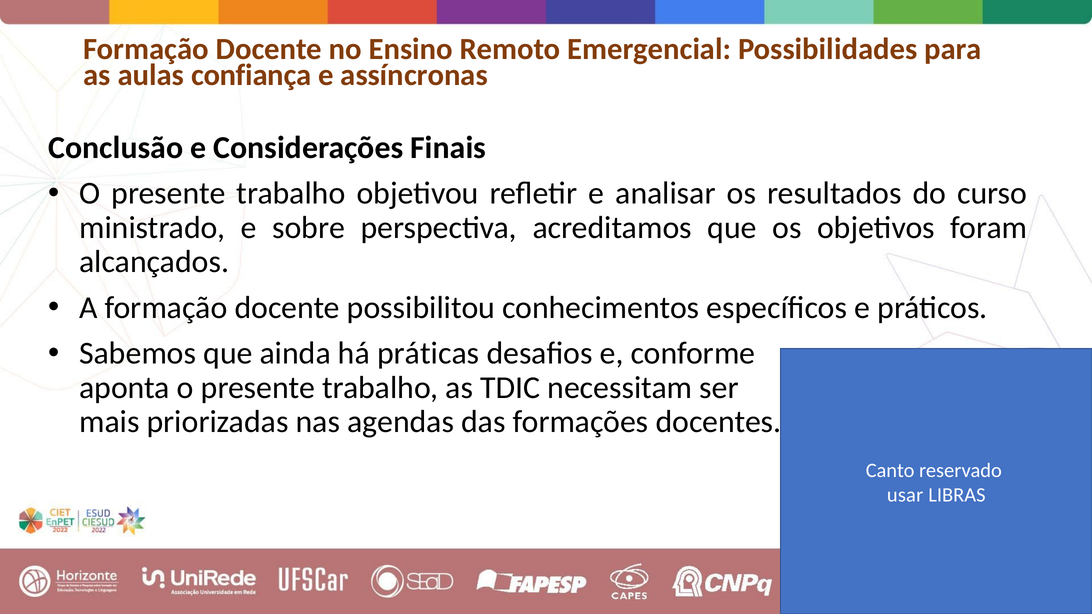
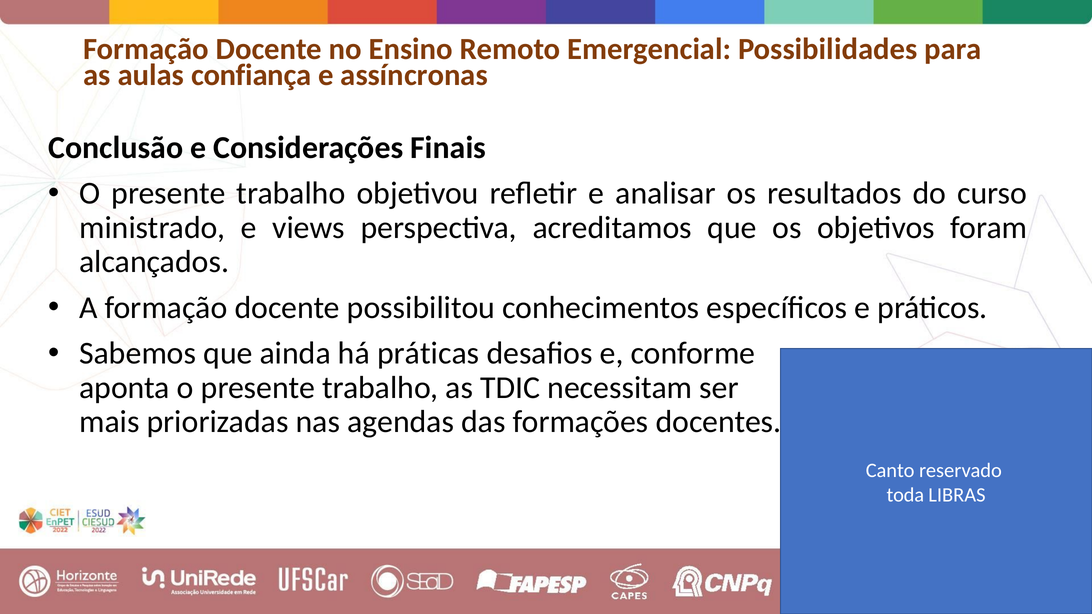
sobre: sobre -> views
usar: usar -> toda
